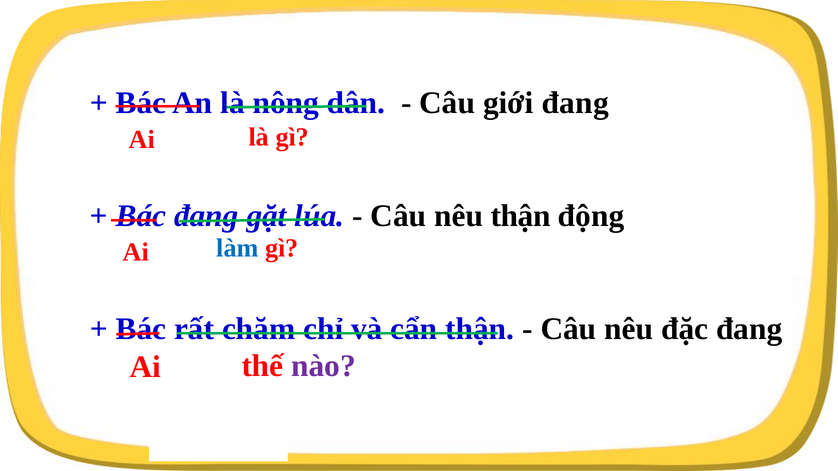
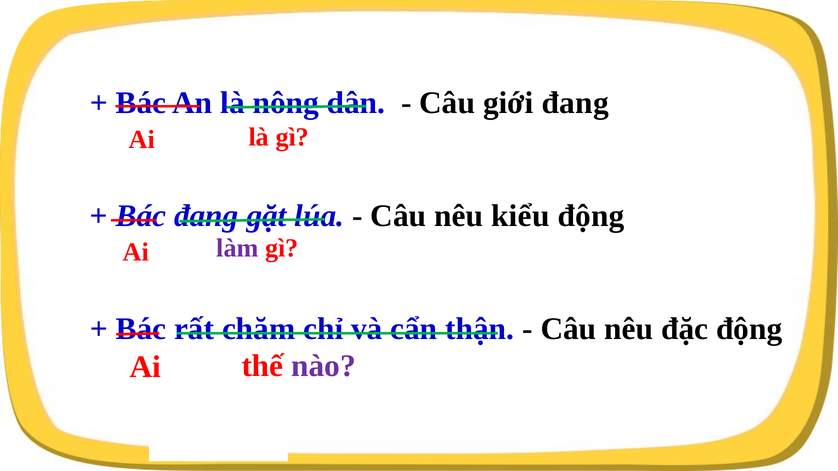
nêu thận: thận -> kiểu
làm colour: blue -> purple
đặc đang: đang -> động
